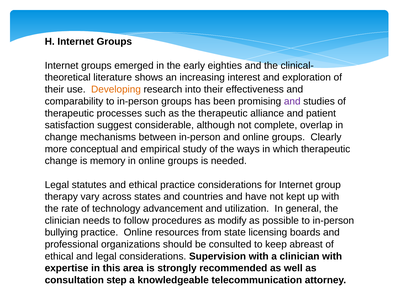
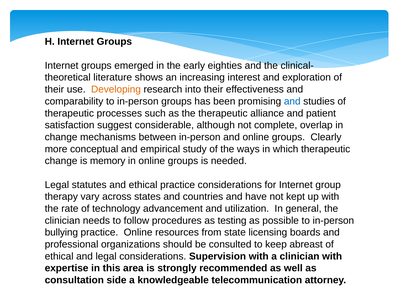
and at (292, 101) colour: purple -> blue
modify: modify -> testing
step: step -> side
